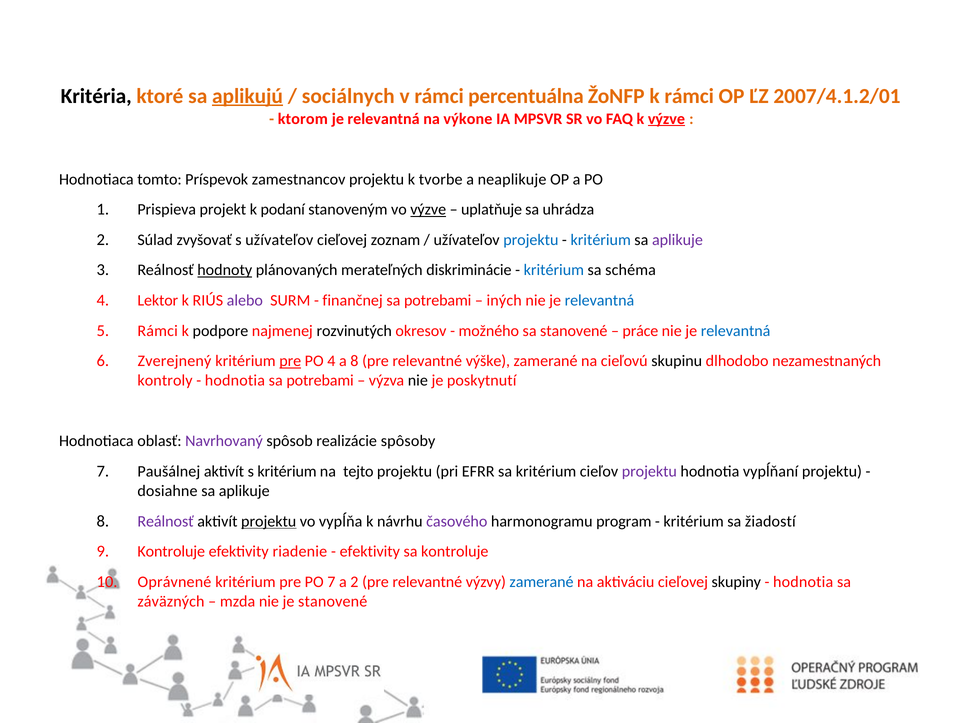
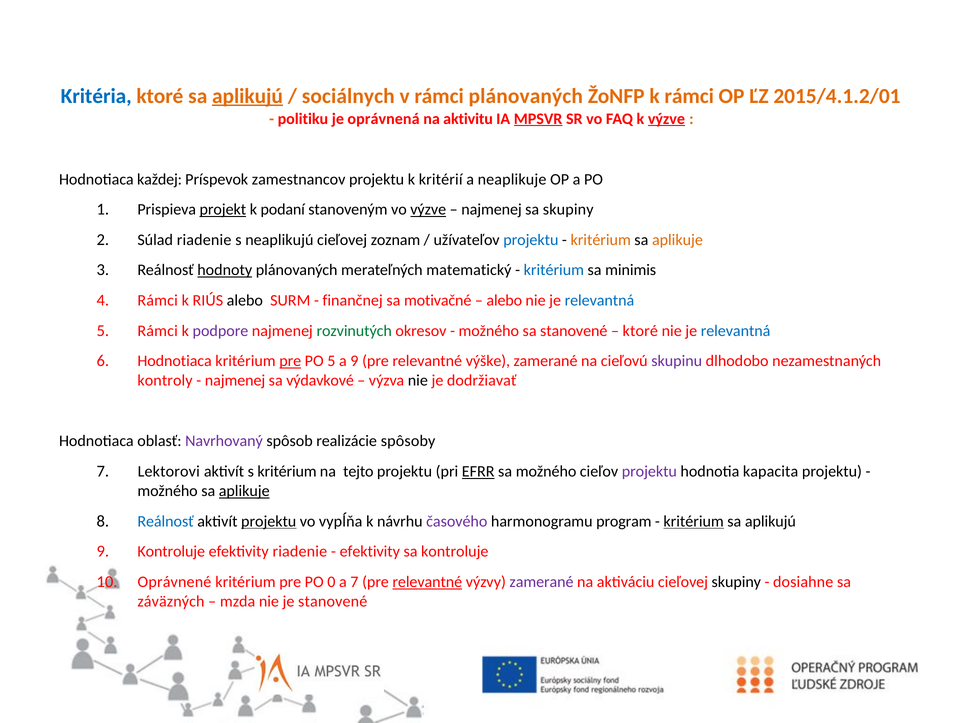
Kritéria colour: black -> blue
rámci percentuálna: percentuálna -> plánovaných
2007/4.1.2/01: 2007/4.1.2/01 -> 2015/4.1.2/01
ktorom: ktorom -> politiku
relevantná at (384, 119): relevantná -> oprávnená
výkone: výkone -> aktivitu
MPSVR underline: none -> present
tomto: tomto -> každej
tvorbe: tvorbe -> kritérií
projekt underline: none -> present
uplatňuje at (492, 210): uplatňuje -> najmenej
sa uhrádza: uhrádza -> skupiny
Súlad zvyšovať: zvyšovať -> riadenie
s užívateľov: užívateľov -> neaplikujú
kritérium at (601, 240) colour: blue -> orange
aplikuje at (677, 240) colour: purple -> orange
diskriminácie: diskriminácie -> matematický
schéma: schéma -> minimis
Lektor at (158, 301): Lektor -> Rámci
alebo at (245, 301) colour: purple -> black
potrebami at (438, 301): potrebami -> motivačné
iných at (504, 301): iných -> alebo
podpore colour: black -> purple
rozvinutých colour: black -> green
práce at (640, 331): práce -> ktoré
Zverejnený at (174, 361): Zverejnený -> Hodnotiaca
PO 4: 4 -> 5
a 8: 8 -> 9
skupinu colour: black -> purple
hodnotia at (235, 381): hodnotia -> najmenej
potrebami at (320, 381): potrebami -> výdavkové
poskytnutí: poskytnutí -> dodržiavať
Paušálnej: Paušálnej -> Lektorovi
EFRR underline: none -> present
sa kritérium: kritérium -> možného
vypĺňaní: vypĺňaní -> kapacita
dosiahne at (167, 492): dosiahne -> možného
aplikuje at (244, 492) underline: none -> present
Reálnosť at (166, 522) colour: purple -> blue
kritérium at (694, 522) underline: none -> present
žiadostí at (770, 522): žiadostí -> aplikujú
PO 7: 7 -> 0
a 2: 2 -> 7
relevantné at (427, 583) underline: none -> present
zamerané at (542, 583) colour: blue -> purple
hodnotia at (803, 583): hodnotia -> dosiahne
